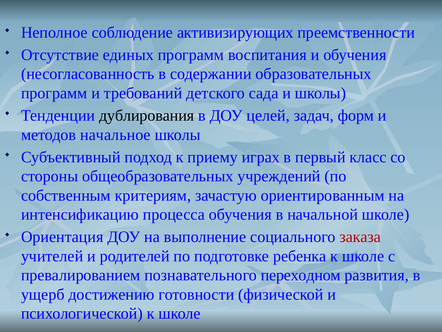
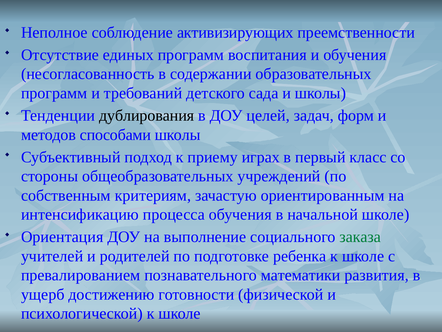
начальное: начальное -> способами
заказа colour: red -> green
переходном: переходном -> математики
